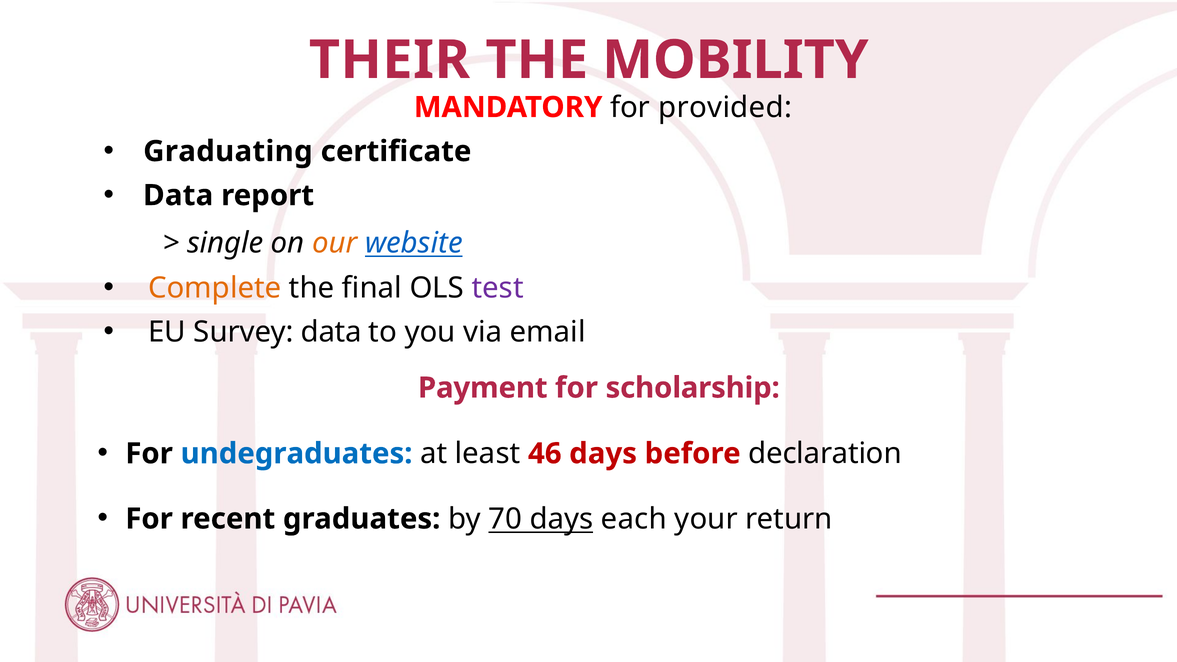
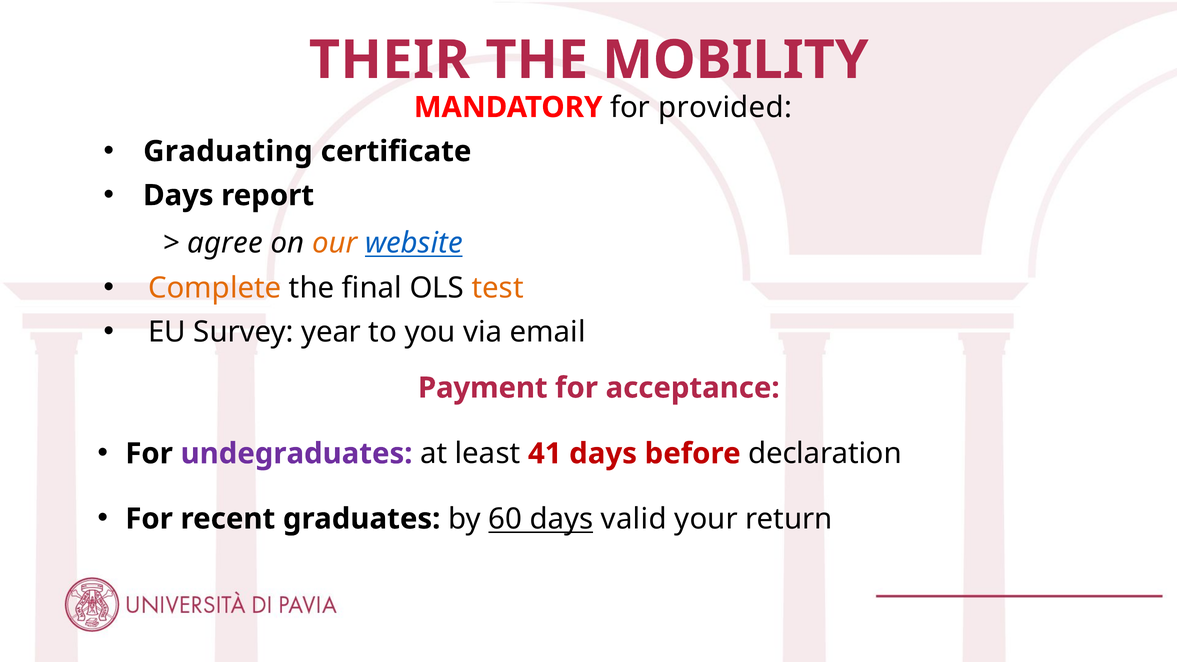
Data at (178, 195): Data -> Days
single: single -> agree
test colour: purple -> orange
Survey data: data -> year
scholarship: scholarship -> acceptance
undegraduates colour: blue -> purple
46: 46 -> 41
70: 70 -> 60
each: each -> valid
